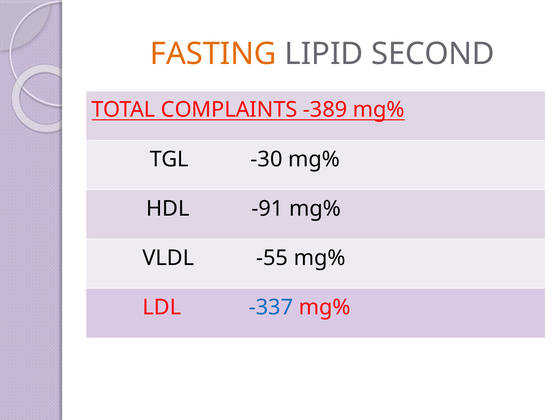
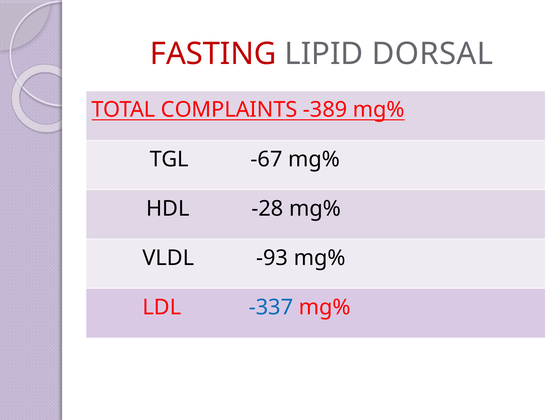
FASTING colour: orange -> red
SECOND: SECOND -> DORSAL
-30: -30 -> -67
-91: -91 -> -28
-55: -55 -> -93
